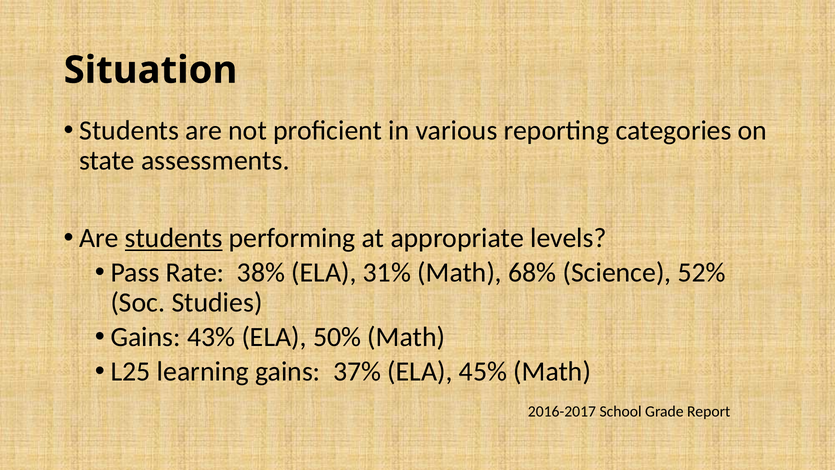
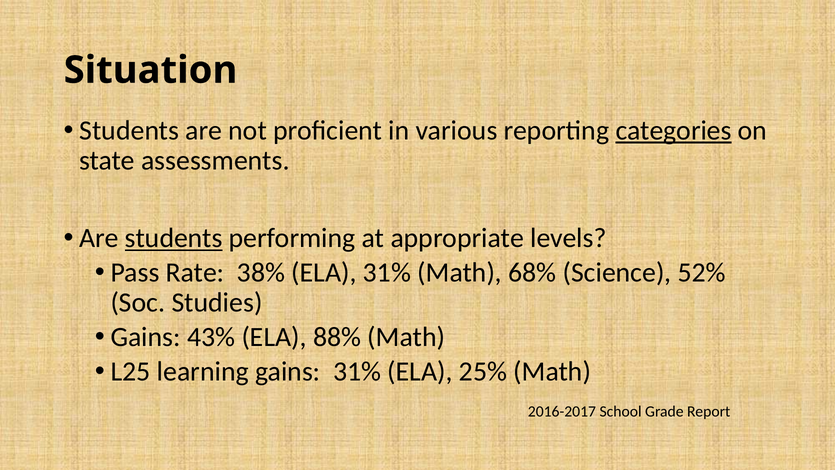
categories underline: none -> present
50%: 50% -> 88%
gains 37%: 37% -> 31%
45%: 45% -> 25%
